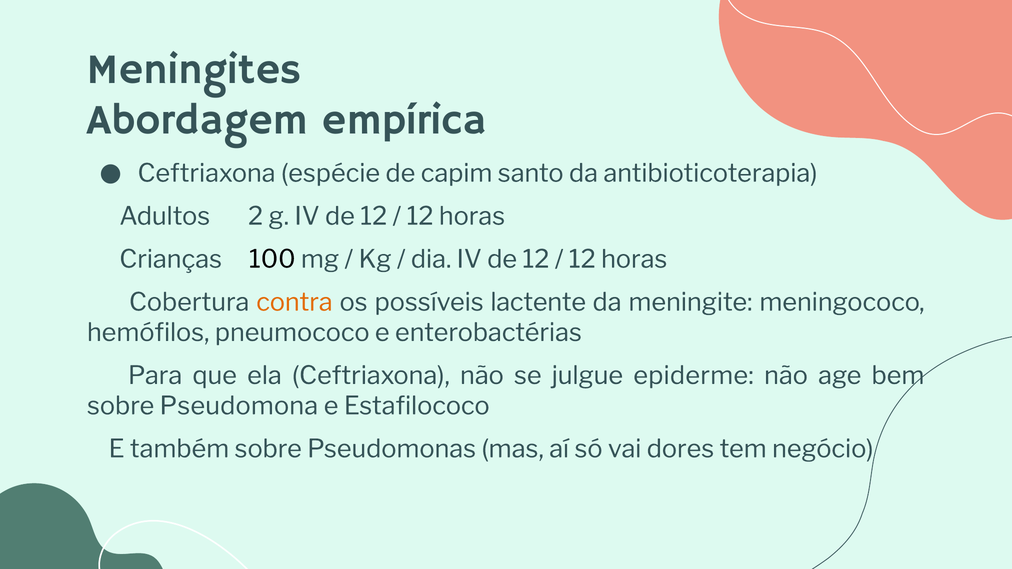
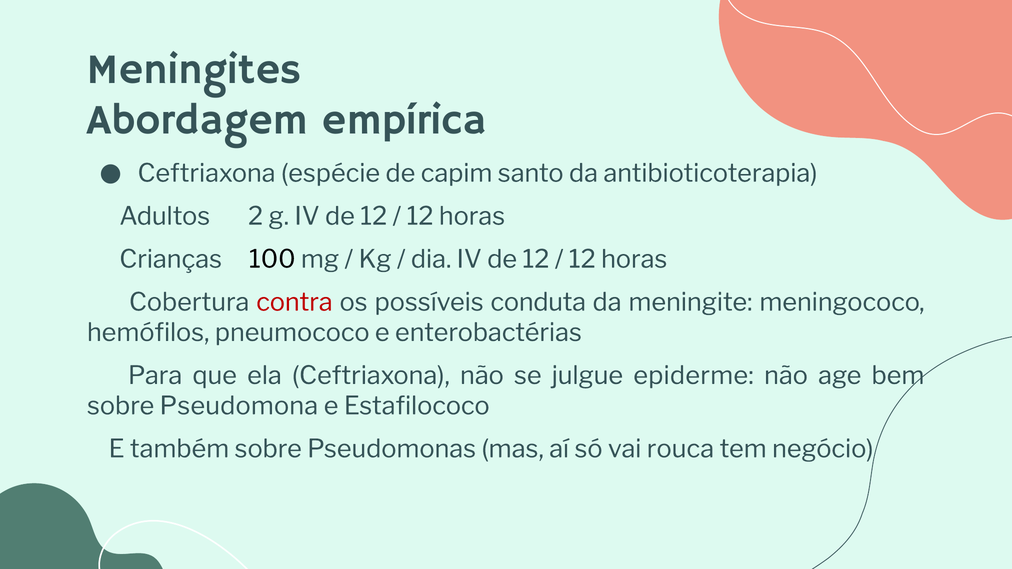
contra colour: orange -> red
lactente: lactente -> conduta
dores: dores -> rouca
